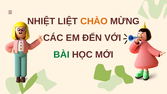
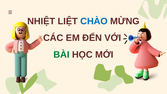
CHÀO colour: orange -> blue
